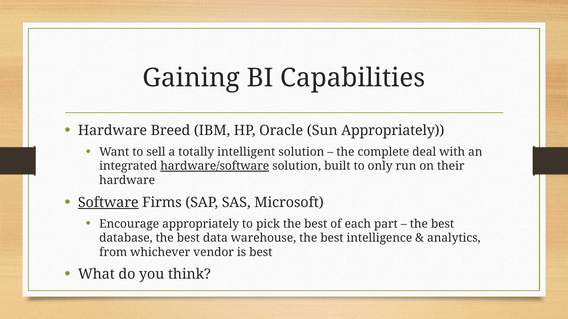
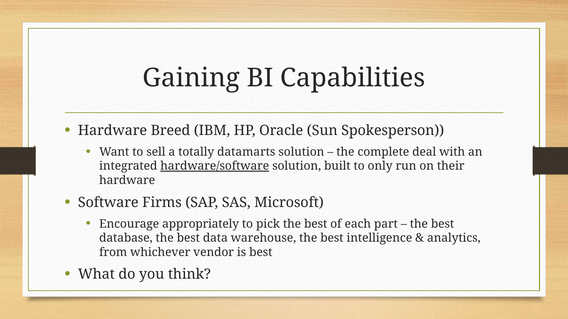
Sun Appropriately: Appropriately -> Spokesperson
intelligent: intelligent -> datamarts
Software underline: present -> none
